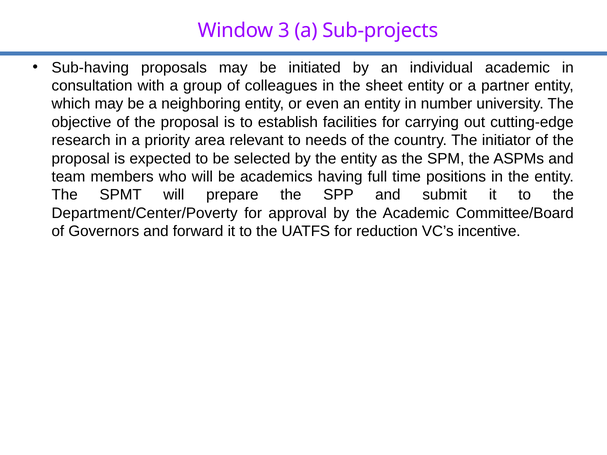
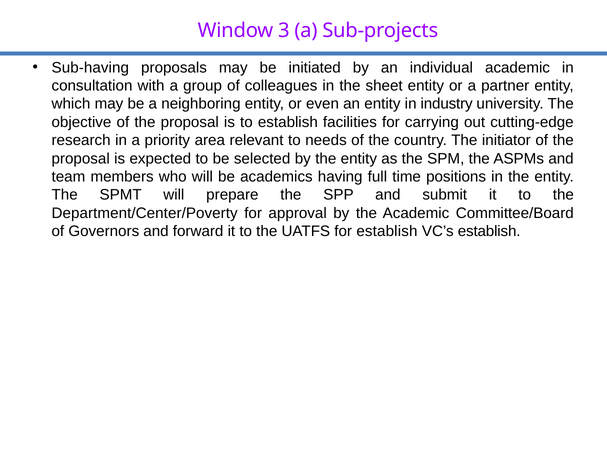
number: number -> industry
for reduction: reduction -> establish
VC’s incentive: incentive -> establish
